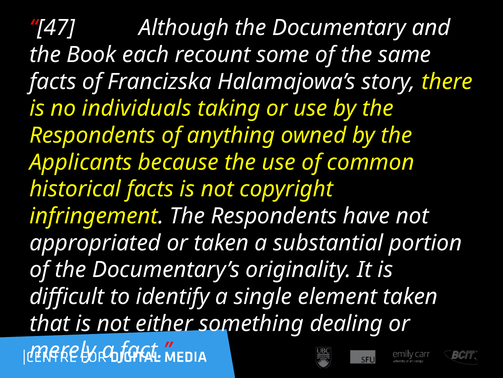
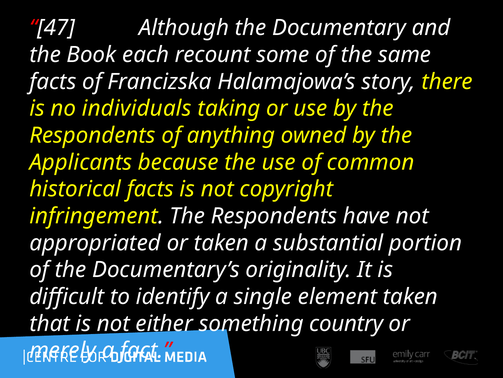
dealing: dealing -> country
